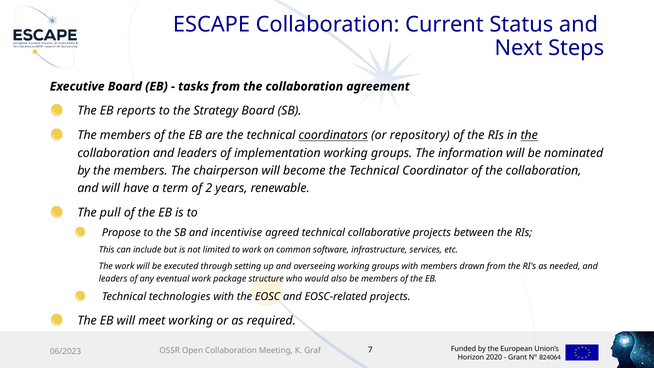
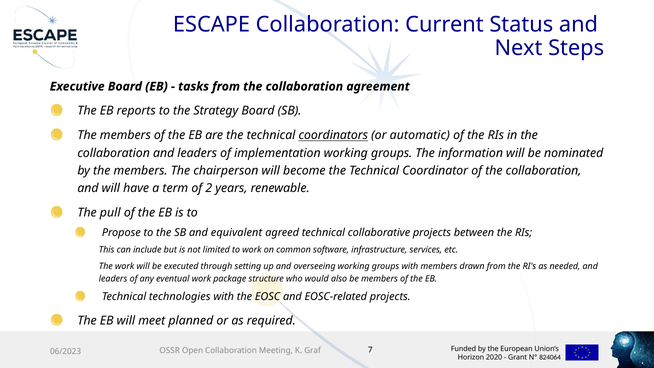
repository: repository -> automatic
the at (529, 135) underline: present -> none
incentivise: incentivise -> equivalent
meet working: working -> planned
